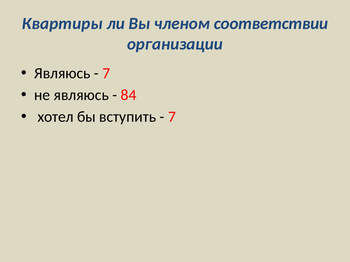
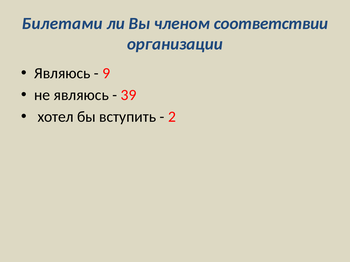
Квартиры: Квартиры -> Билетами
7 at (106, 73): 7 -> 9
84: 84 -> 39
7 at (172, 117): 7 -> 2
